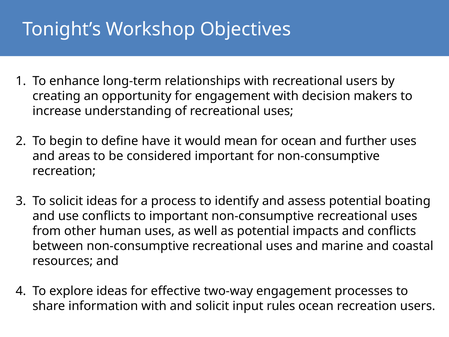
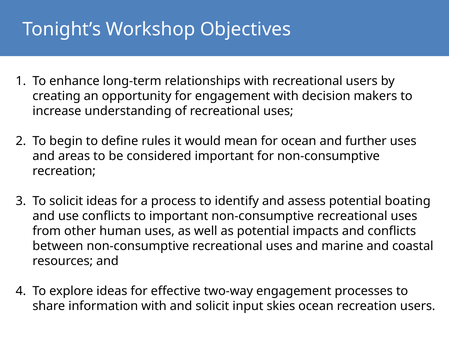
have: have -> rules
rules: rules -> skies
